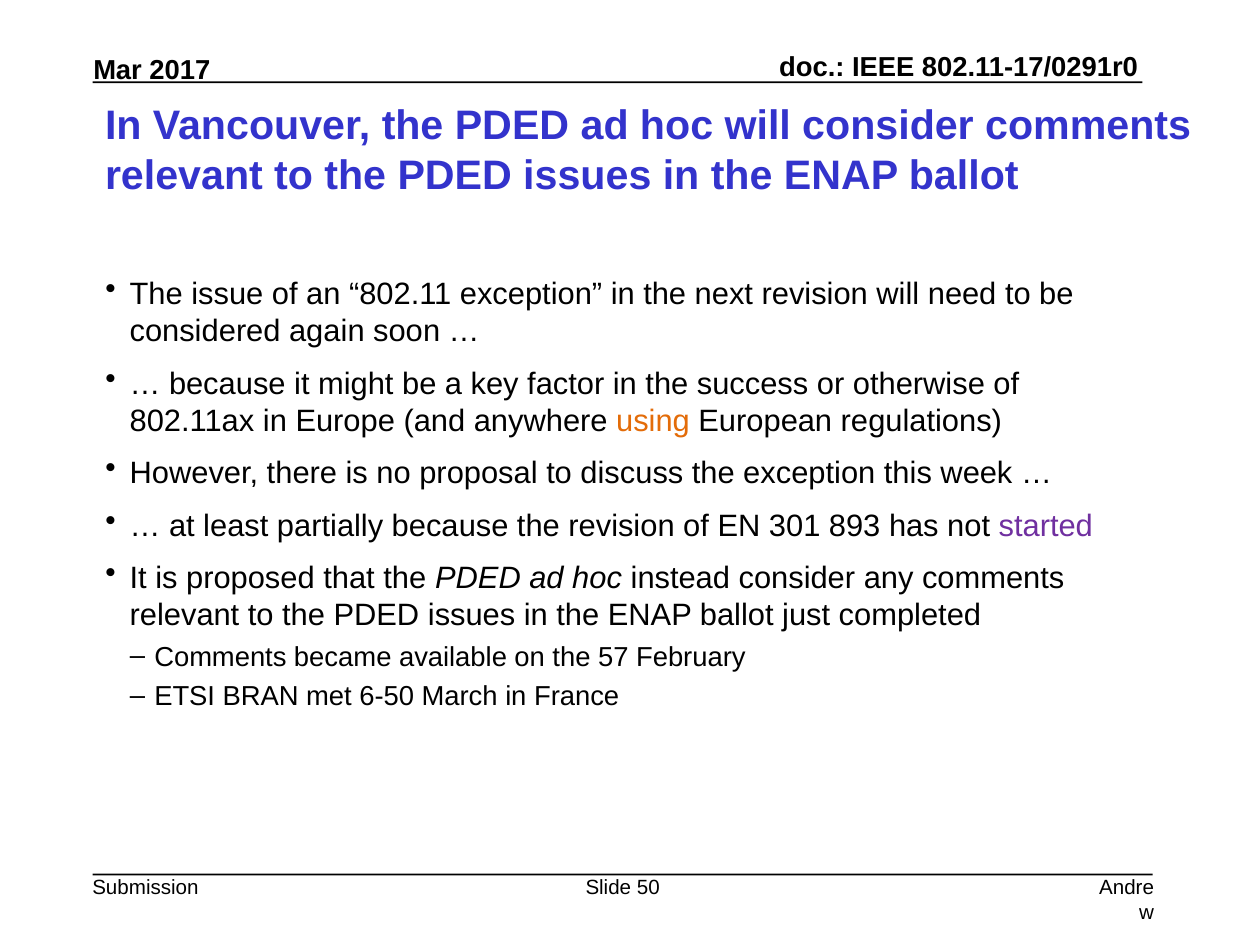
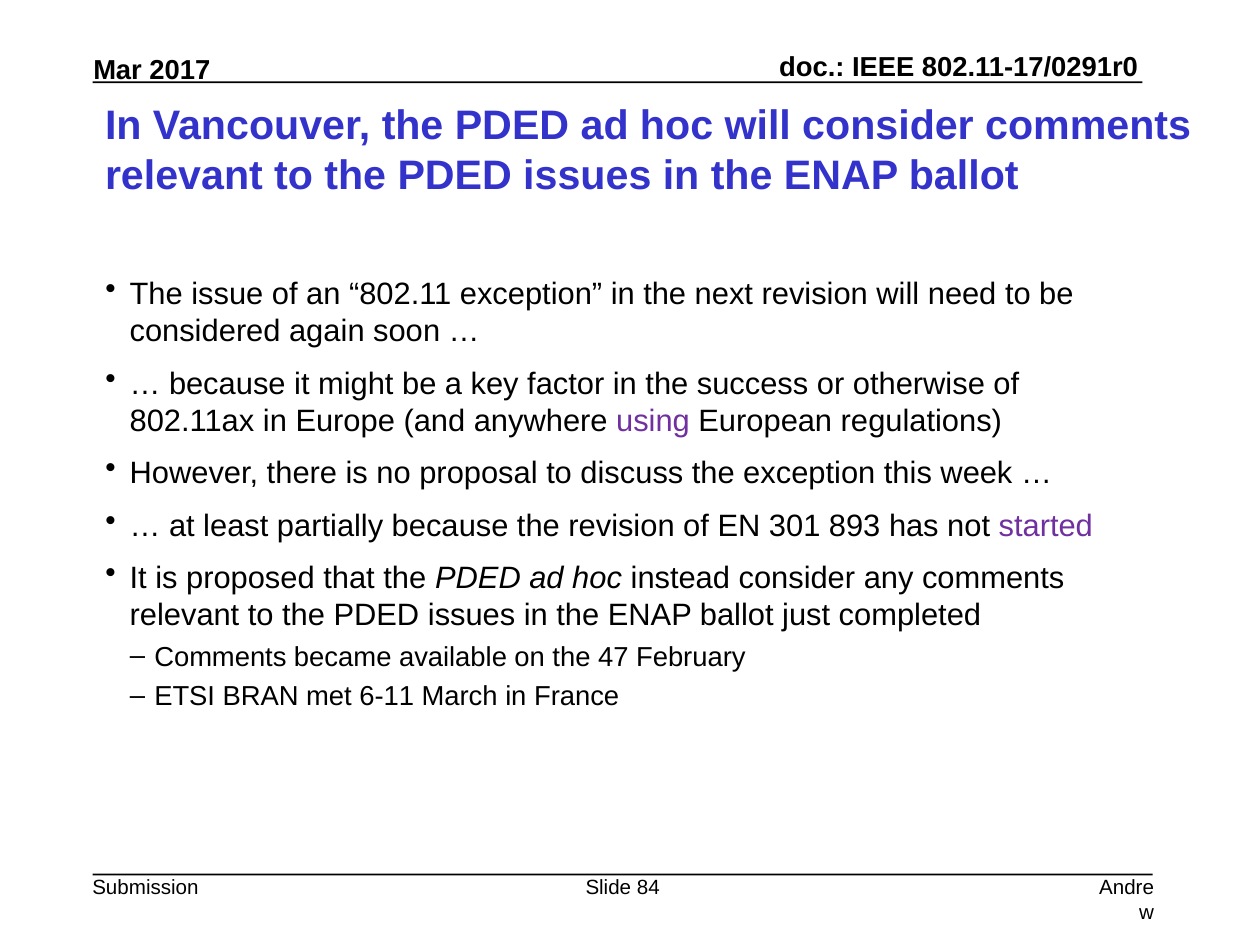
using colour: orange -> purple
57: 57 -> 47
6-50: 6-50 -> 6-11
50: 50 -> 84
